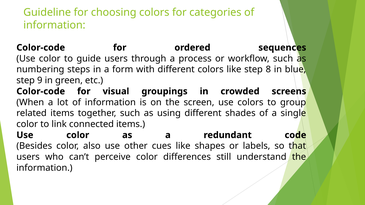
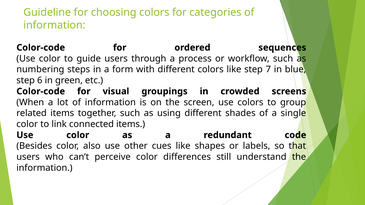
8: 8 -> 7
9: 9 -> 6
